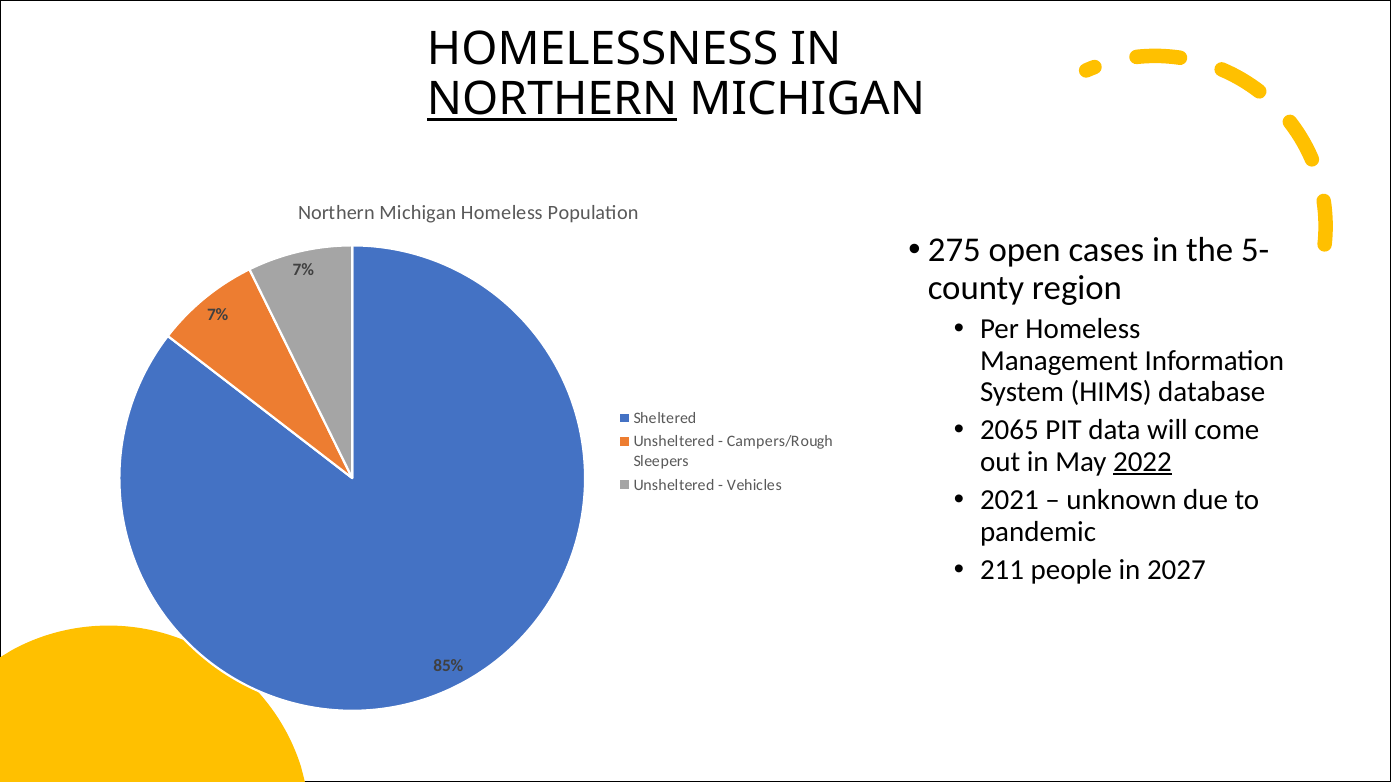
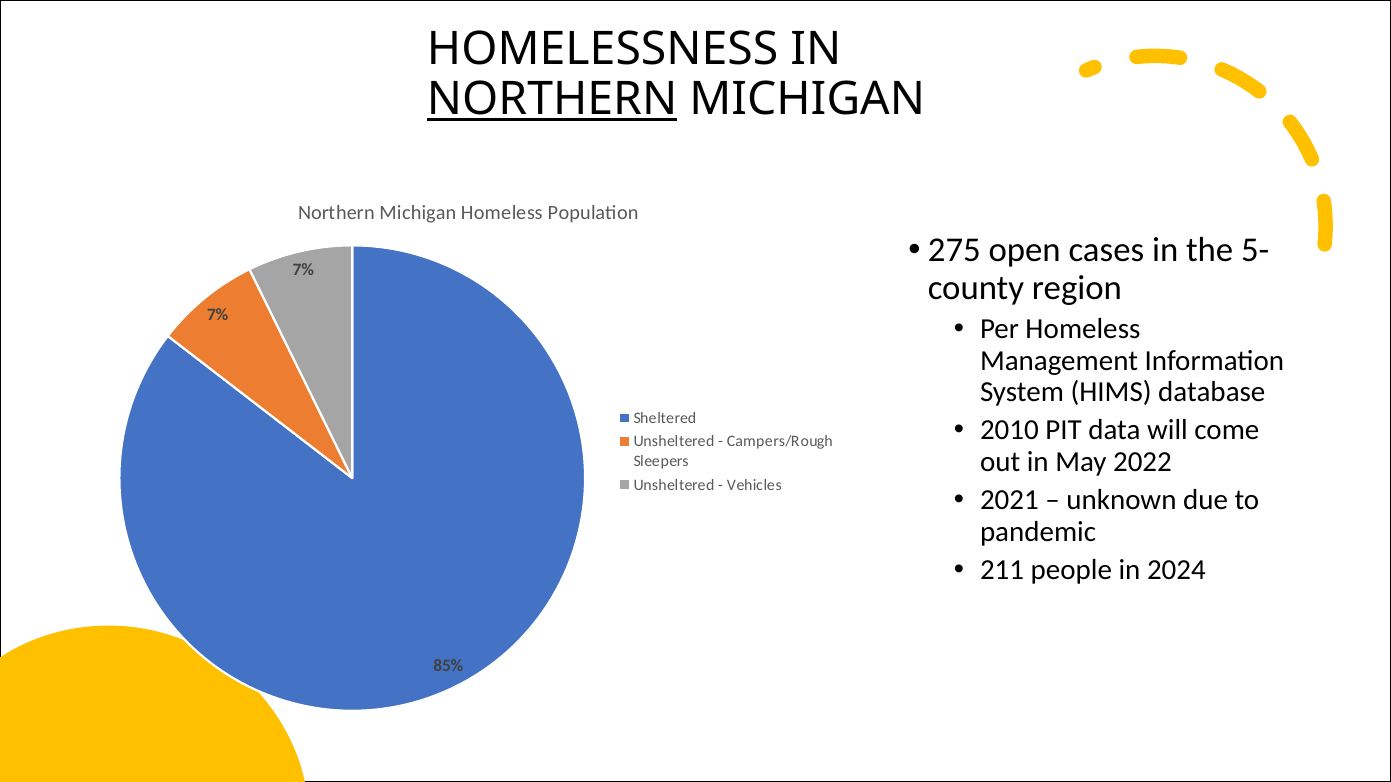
2065: 2065 -> 2010
2022 underline: present -> none
2027: 2027 -> 2024
